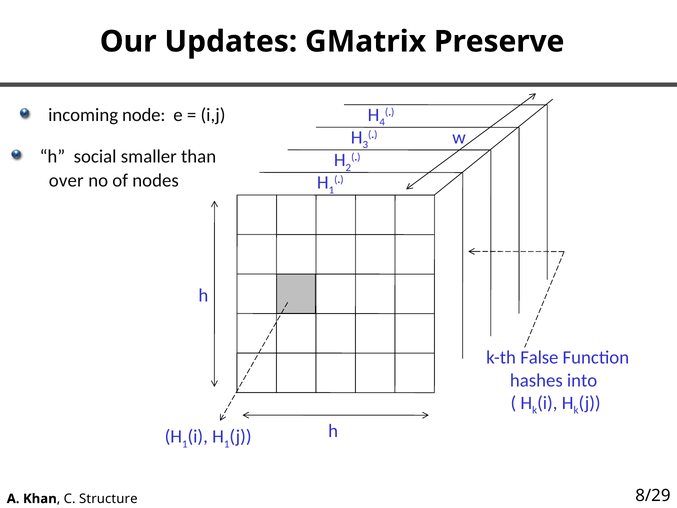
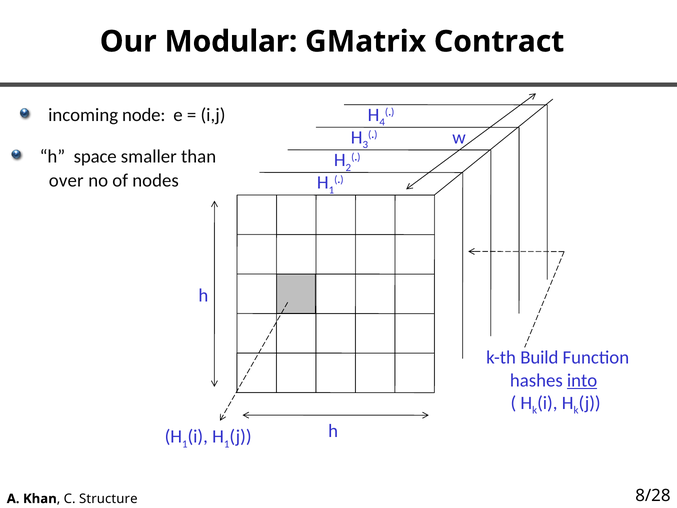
Updates: Updates -> Modular
Preserve: Preserve -> Contract
social: social -> space
False: False -> Build
into underline: none -> present
8/29: 8/29 -> 8/28
